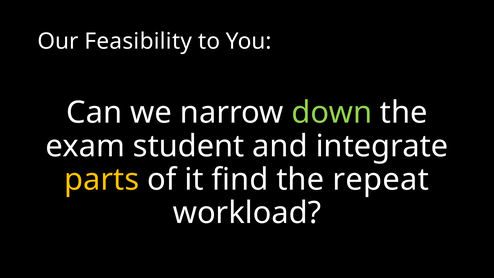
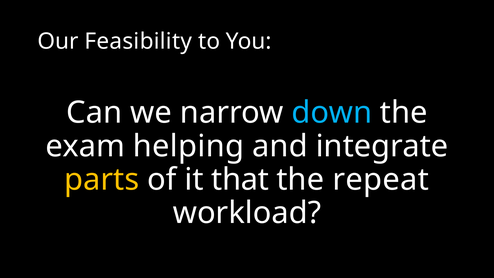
down colour: light green -> light blue
student: student -> helping
find: find -> that
